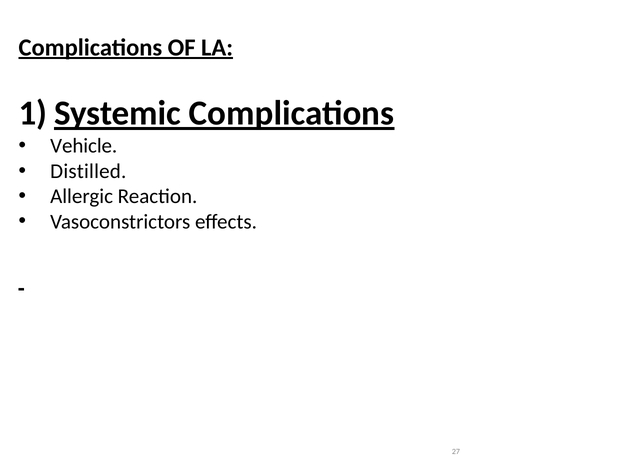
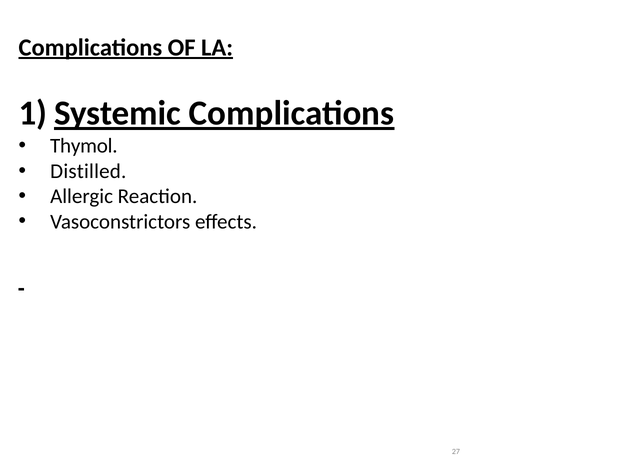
Vehicle: Vehicle -> Thymol
